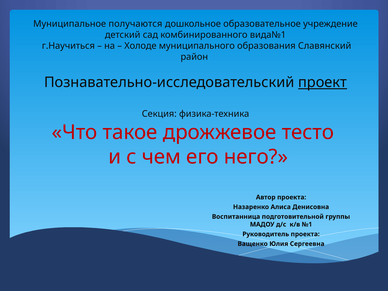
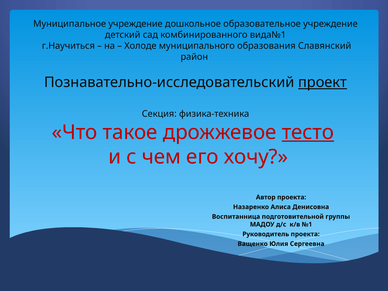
Муниципальное получаются: получаются -> учреждение
тесто underline: none -> present
него: него -> хочу
